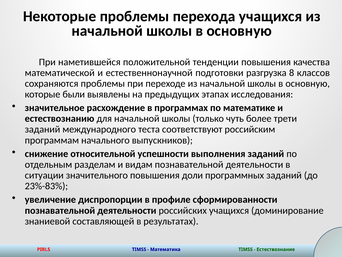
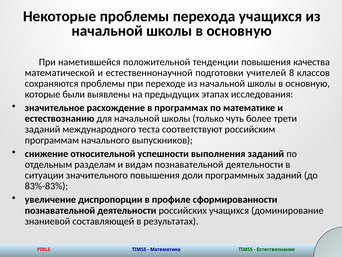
разгрузка: разгрузка -> учителей
23%-83%: 23%-83% -> 83%-83%
